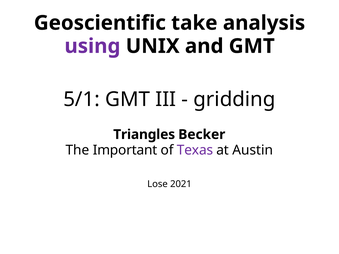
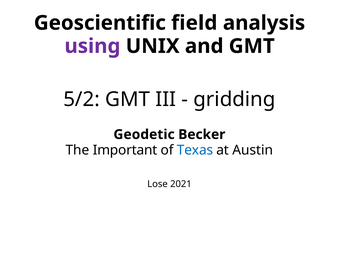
take: take -> field
5/1: 5/1 -> 5/2
Triangles: Triangles -> Geodetic
Texas colour: purple -> blue
